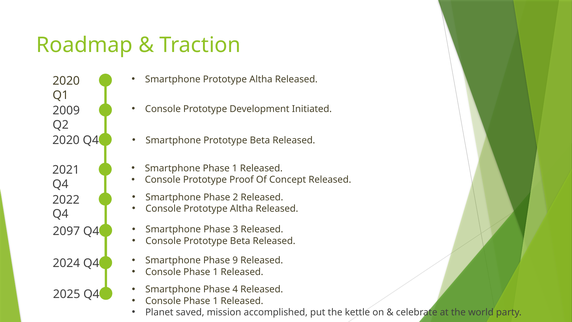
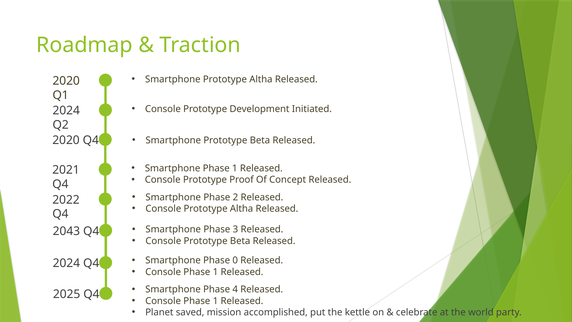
2009 at (66, 111): 2009 -> 2024
2097: 2097 -> 2043
9: 9 -> 0
